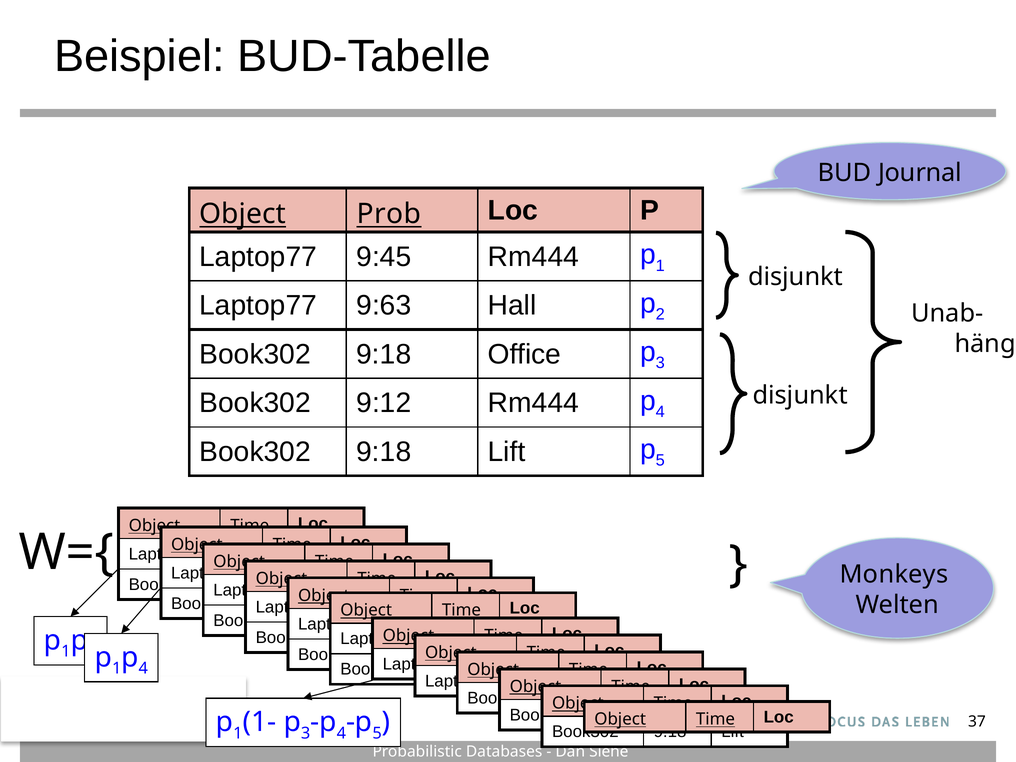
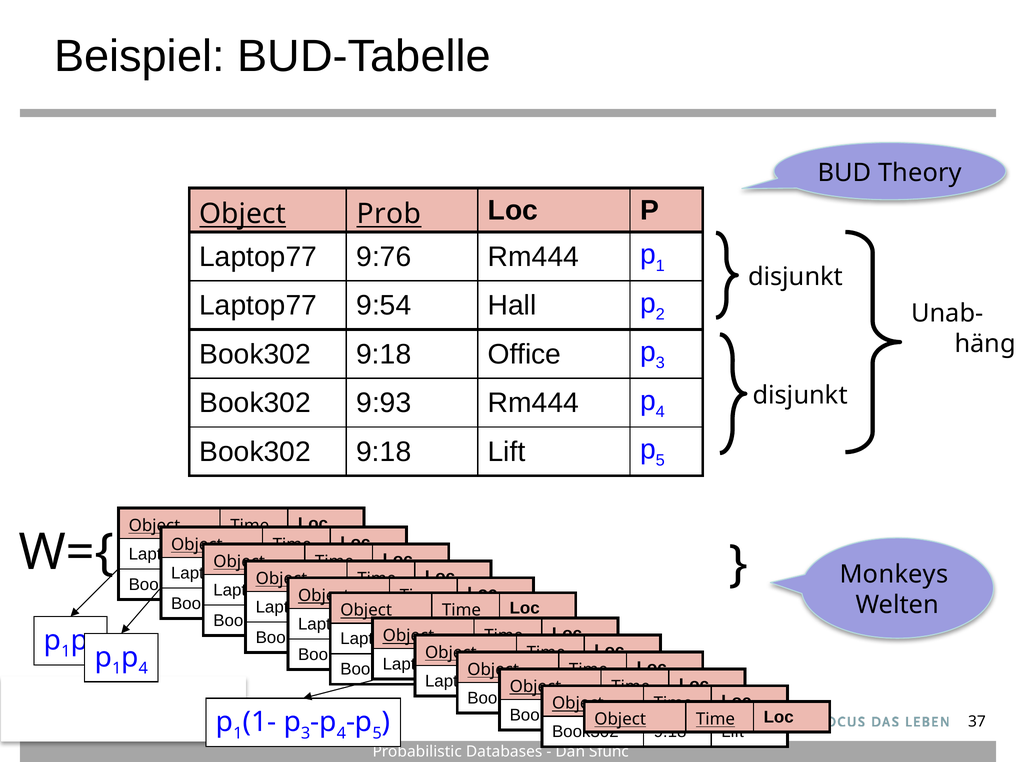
Journal: Journal -> Theory
9:45: 9:45 -> 9:76
9:63: 9:63 -> 9:54
9:12: 9:12 -> 9:93
Siehe: Siehe -> Sfunc
